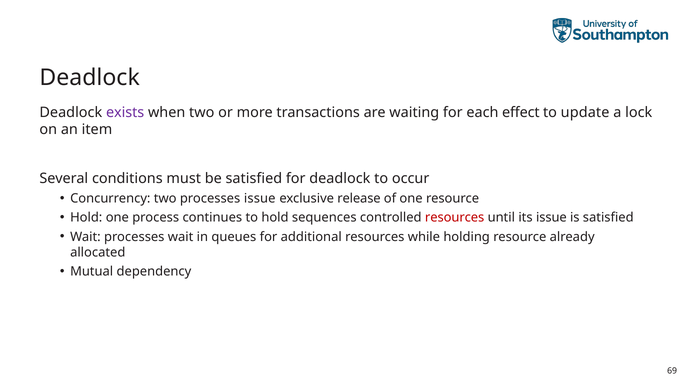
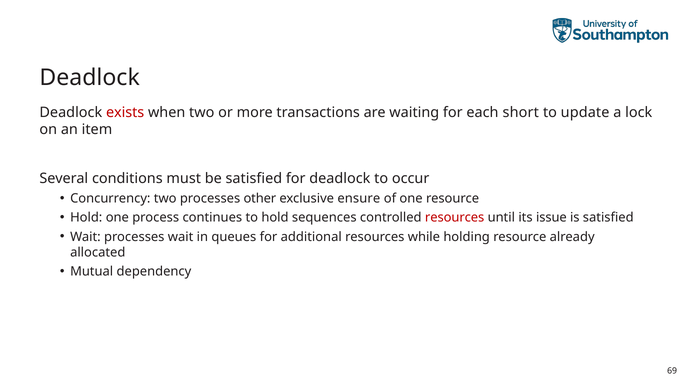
exists colour: purple -> red
effect: effect -> short
processes issue: issue -> other
release: release -> ensure
